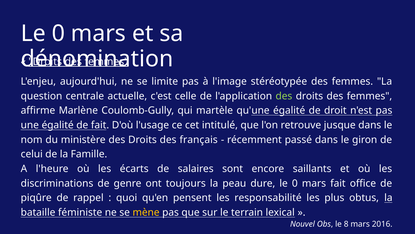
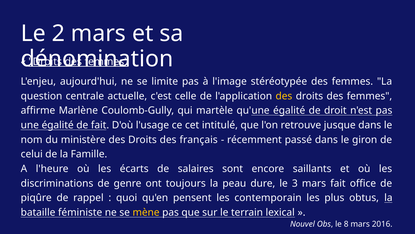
0 at (58, 33): 0 -> 2
des at (284, 96) colour: light green -> yellow
dure le 0: 0 -> 3
responsabilité: responsabilité -> contemporain
